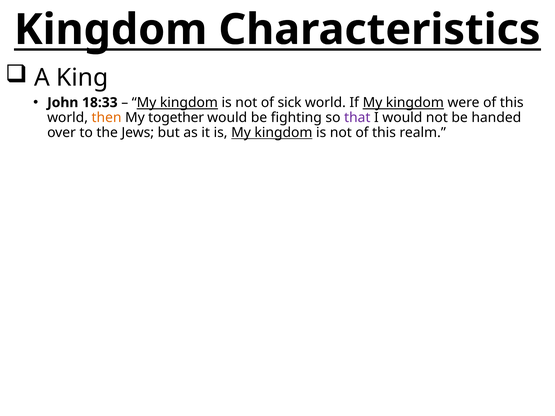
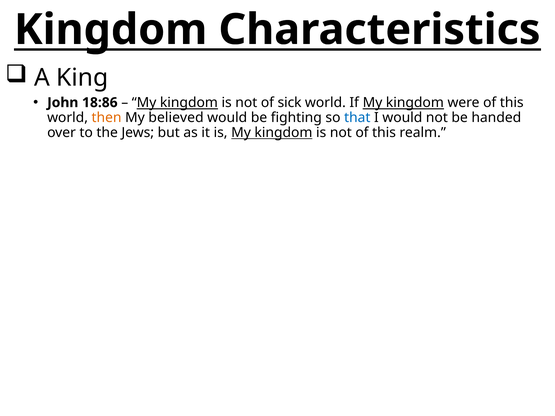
18:33: 18:33 -> 18:86
together: together -> believed
that colour: purple -> blue
